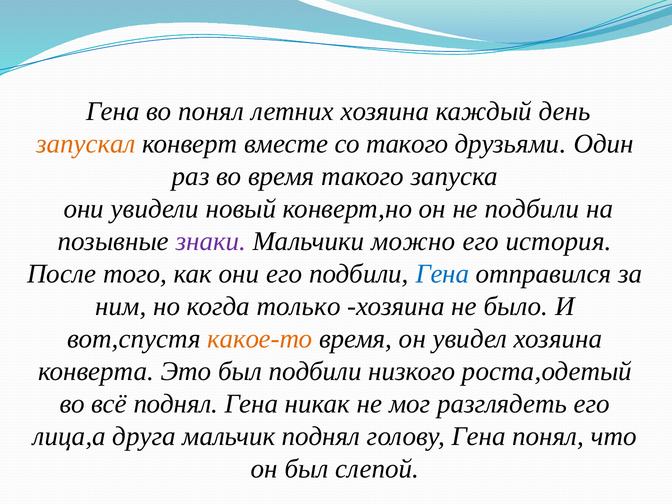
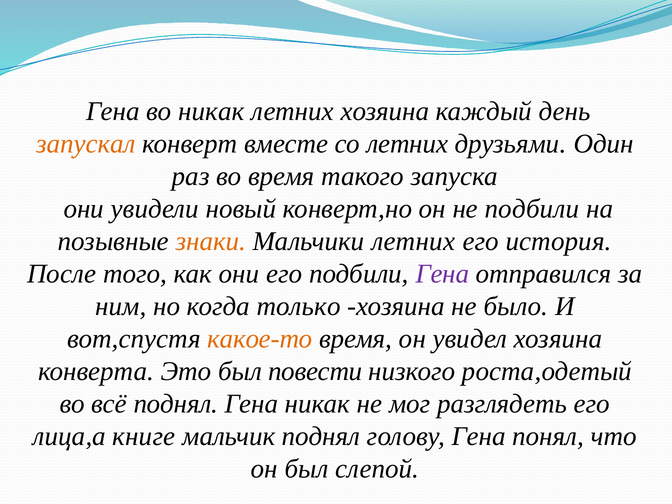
во понял: понял -> никак
со такого: такого -> летних
знаки colour: purple -> orange
Мальчики можно: можно -> летних
Гена at (442, 274) colour: blue -> purple
был подбили: подбили -> повести
друга: друга -> книге
